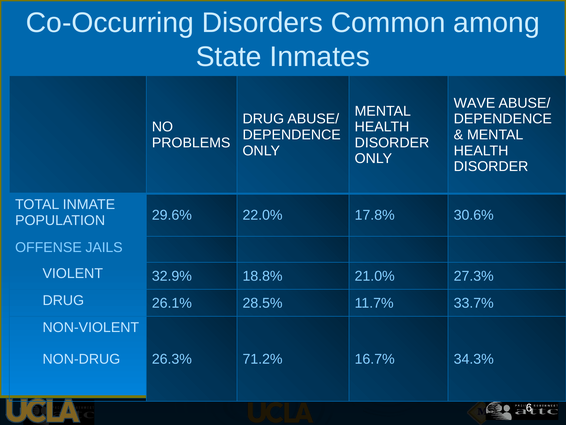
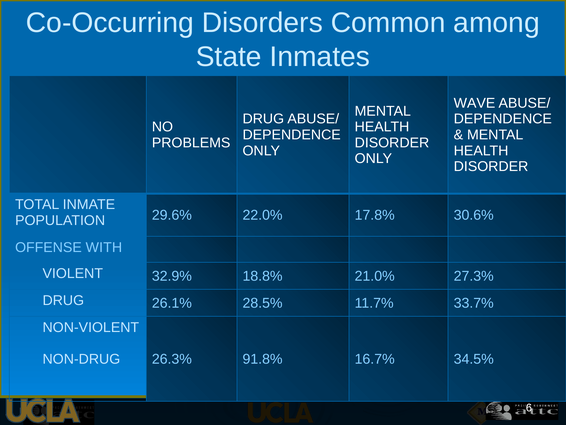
JAILS: JAILS -> WITH
71.2%: 71.2% -> 91.8%
34.3%: 34.3% -> 34.5%
